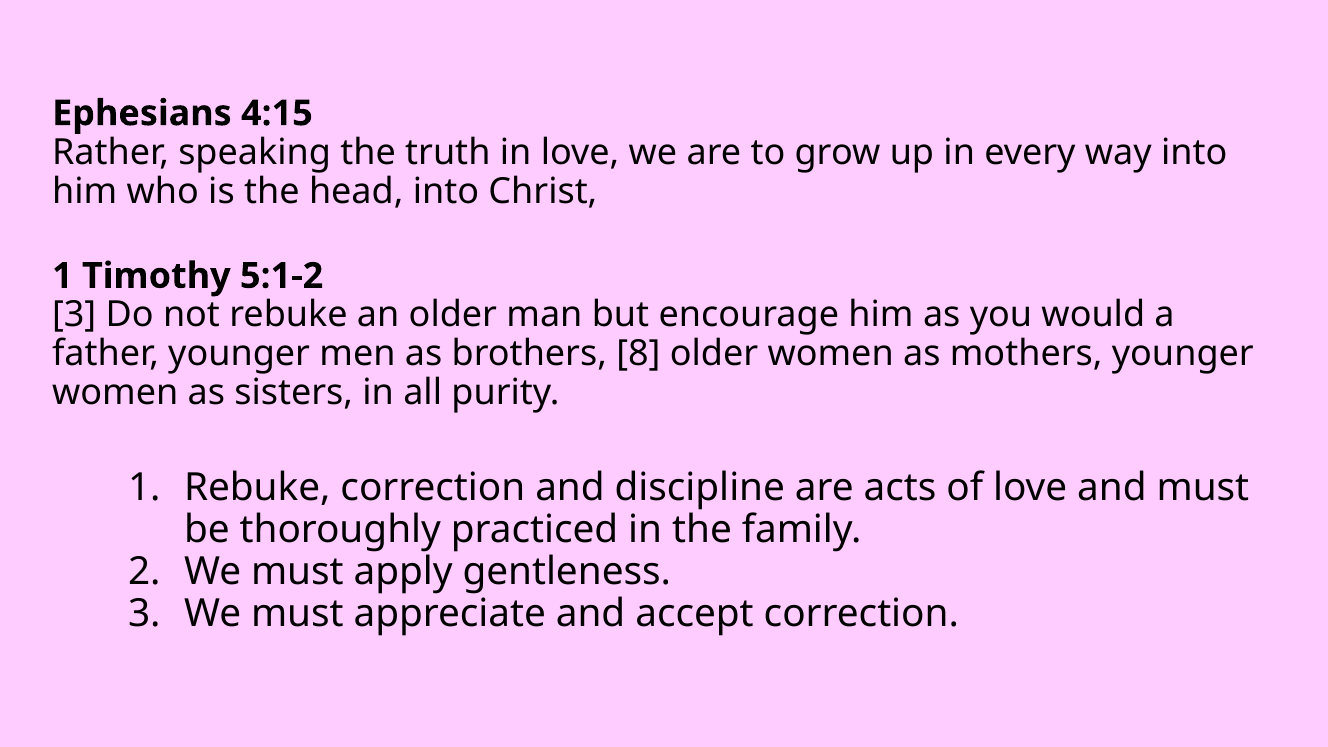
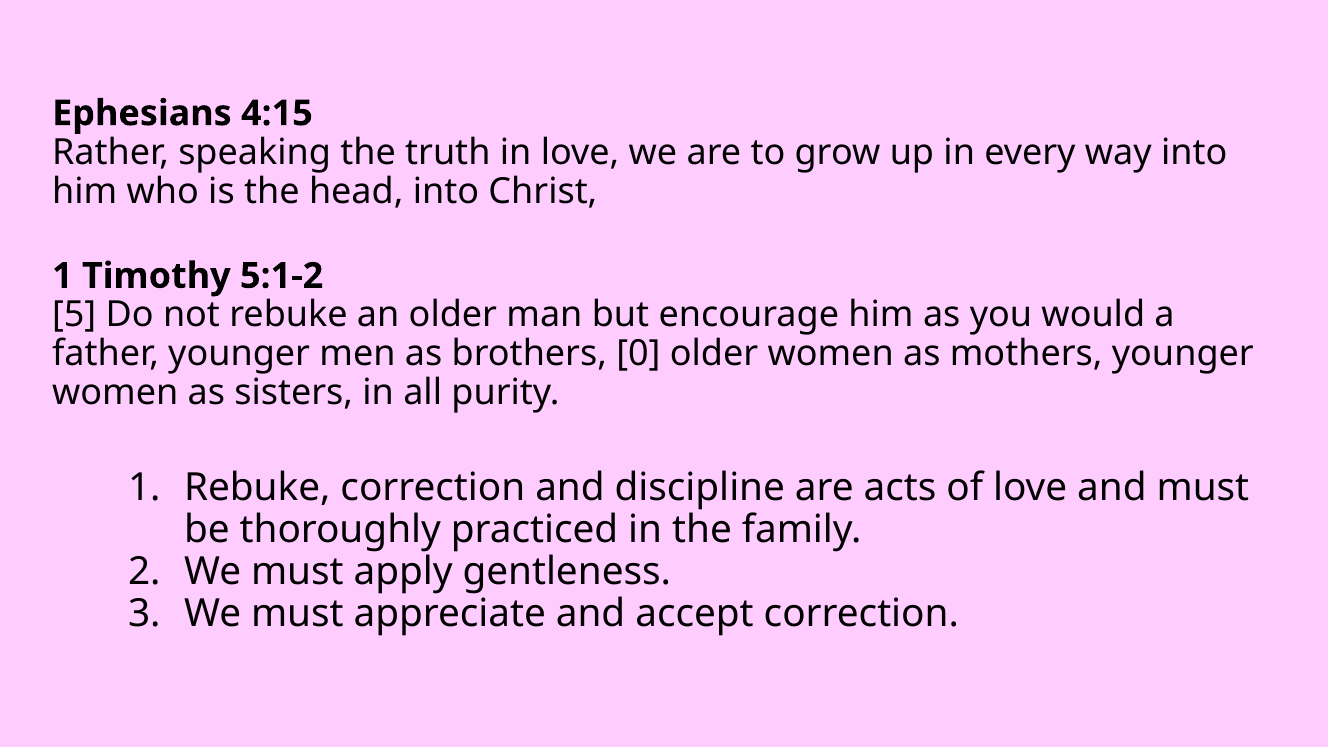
3 at (74, 315): 3 -> 5
8: 8 -> 0
